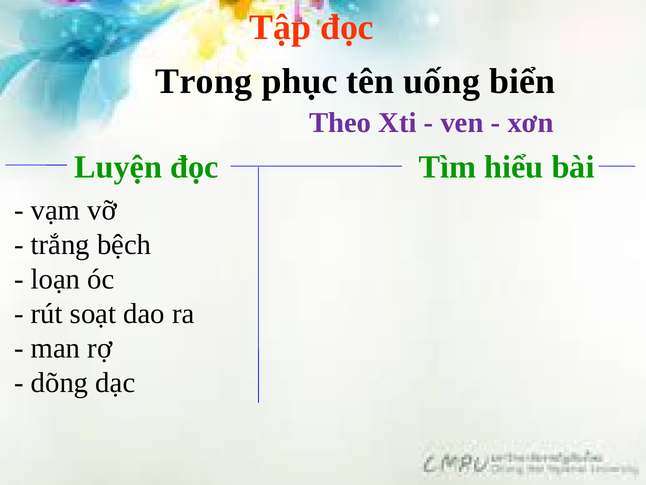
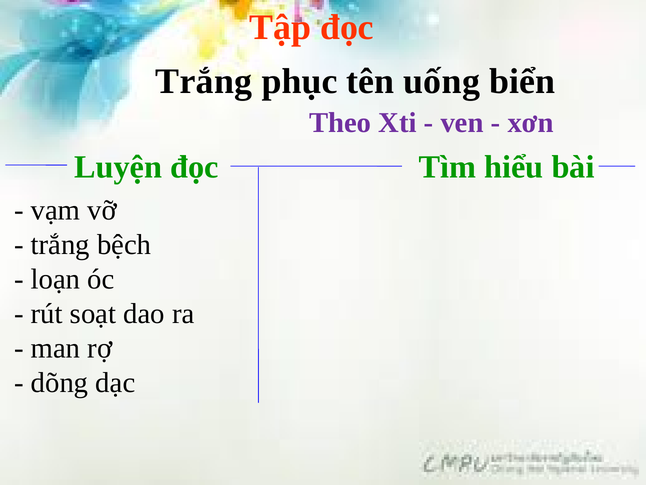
Trong at (204, 81): Trong -> Trắng
